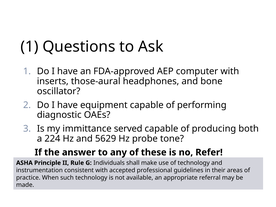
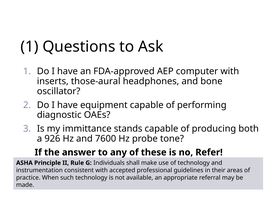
served: served -> stands
224: 224 -> 926
5629: 5629 -> 7600
